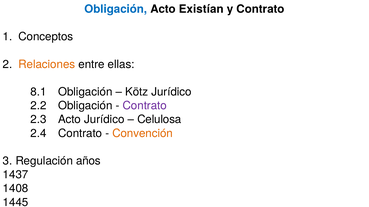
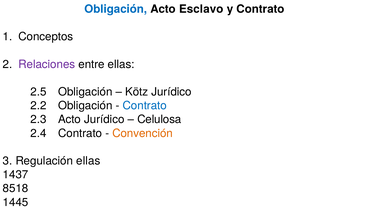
Existían: Existían -> Esclavo
Relaciones colour: orange -> purple
8.1: 8.1 -> 2.5
Contrato at (145, 106) colour: purple -> blue
Regulación años: años -> ellas
1408: 1408 -> 8518
